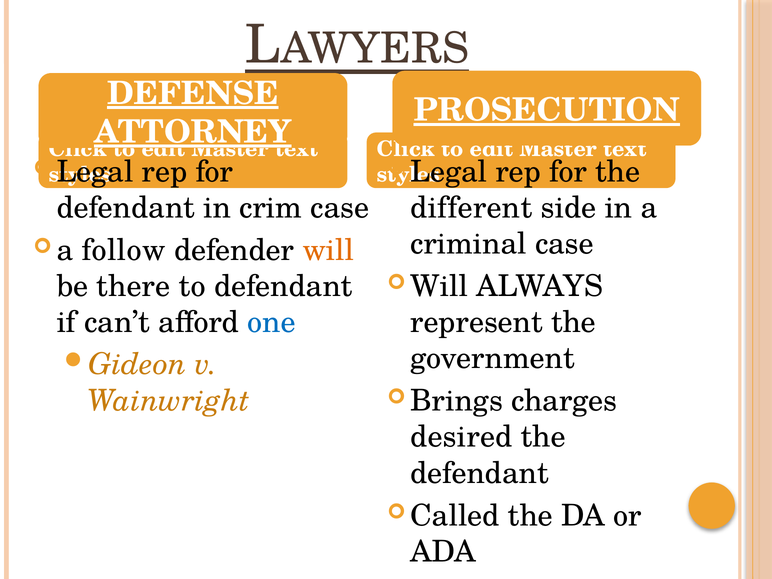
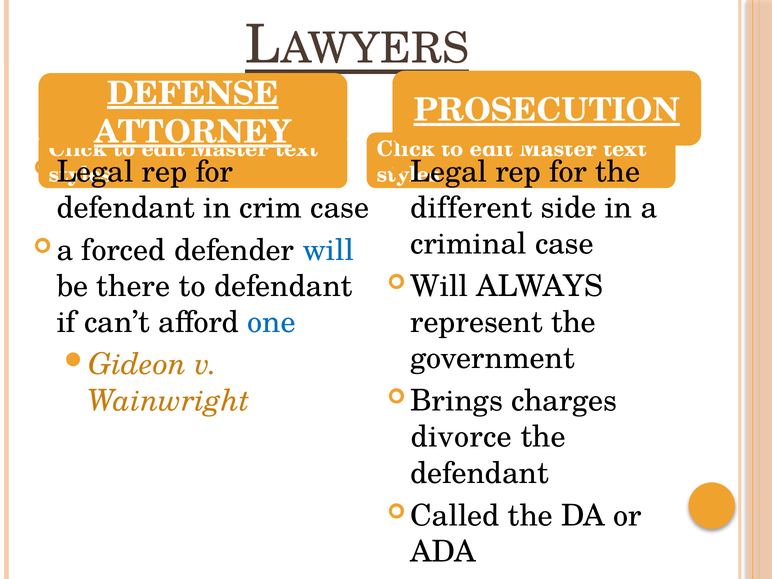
follow: follow -> forced
will colour: orange -> blue
desired: desired -> divorce
